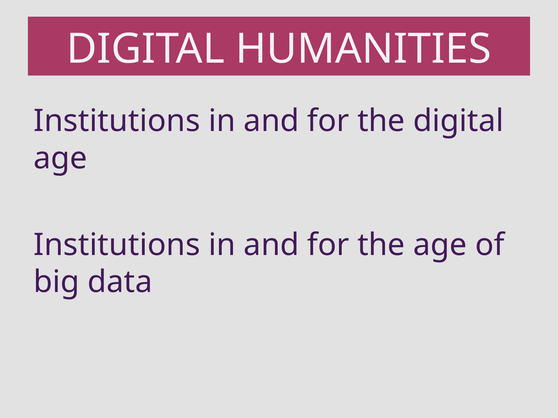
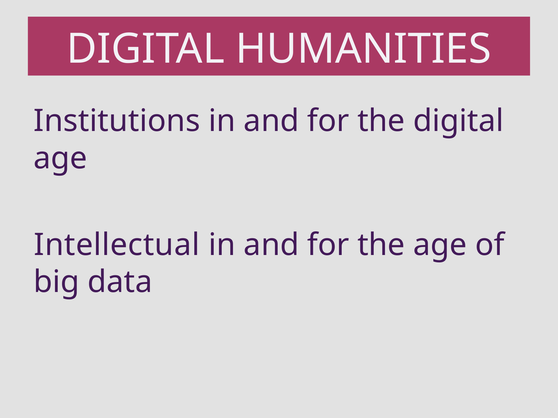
Institutions at (117, 245): Institutions -> Intellectual
